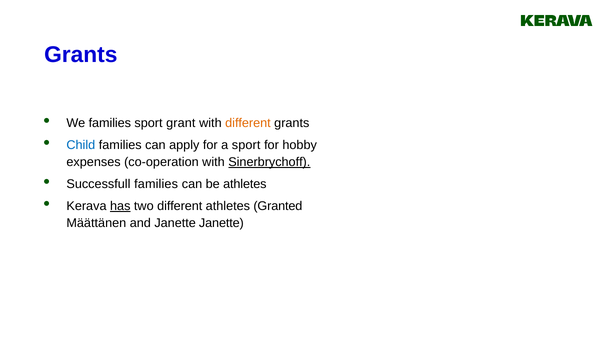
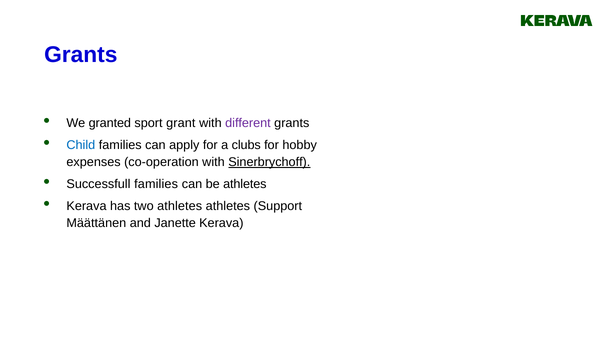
We families: families -> granted
different at (248, 123) colour: orange -> purple
a sport: sport -> clubs
has underline: present -> none
two different: different -> athletes
Granted: Granted -> Support
Janette Janette: Janette -> Kerava
